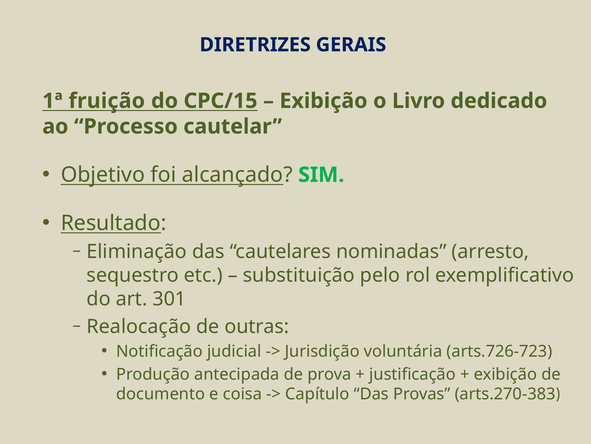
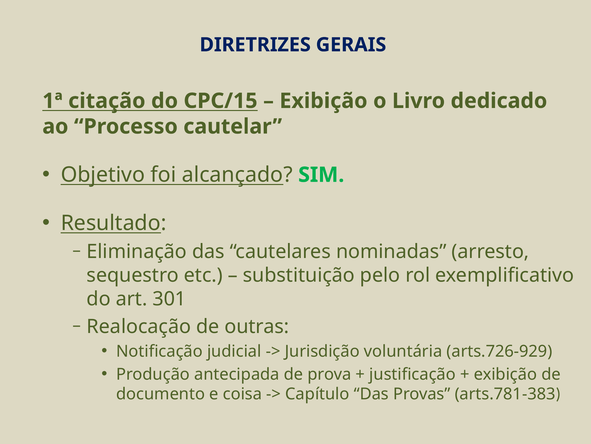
fruição: fruição -> citação
arts.726-723: arts.726-723 -> arts.726-929
arts.270-383: arts.270-383 -> arts.781-383
